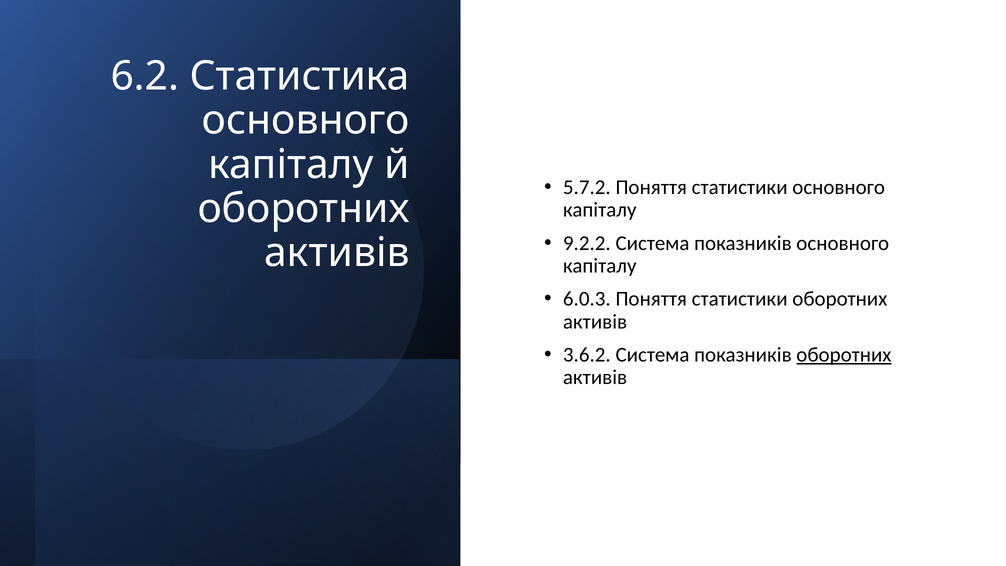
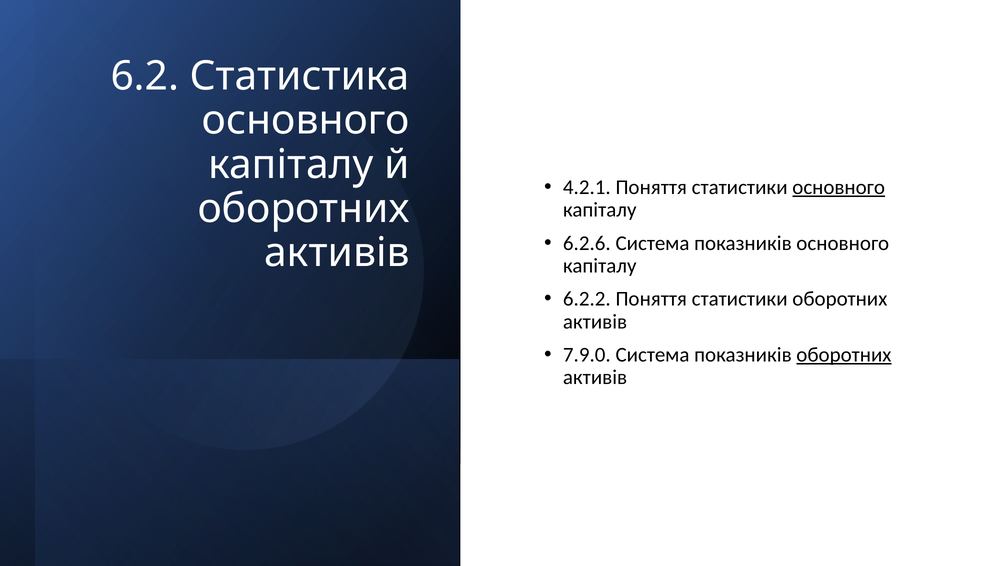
5.7.2: 5.7.2 -> 4.2.1
основного at (839, 187) underline: none -> present
9.2.2: 9.2.2 -> 6.2.6
6.0.3: 6.0.3 -> 6.2.2
3.6.2: 3.6.2 -> 7.9.0
